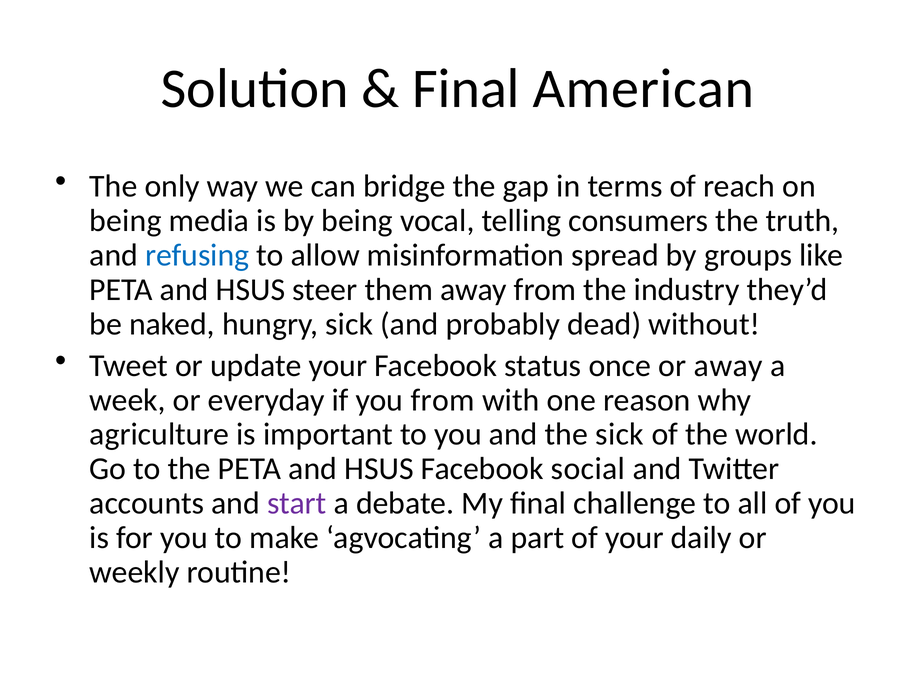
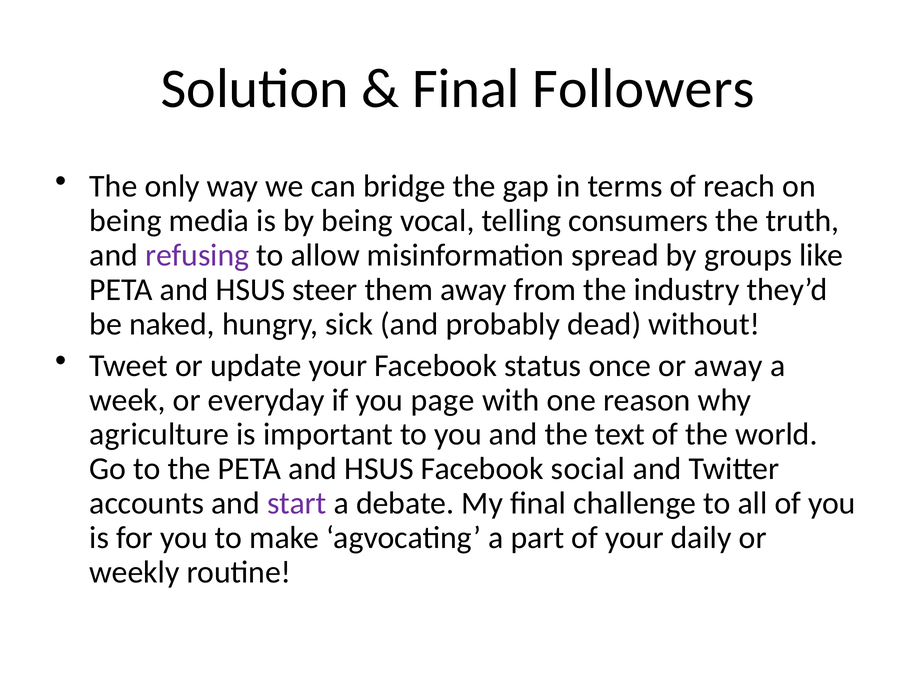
American: American -> Followers
refusing colour: blue -> purple
you from: from -> page
the sick: sick -> text
